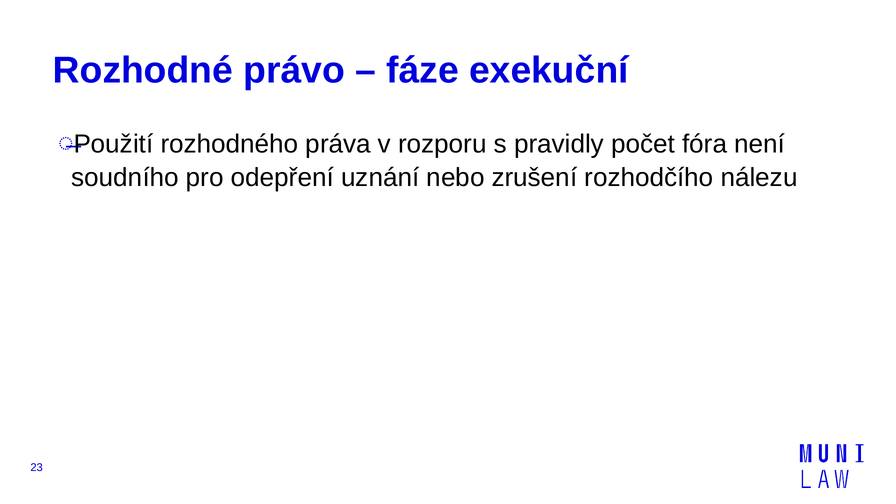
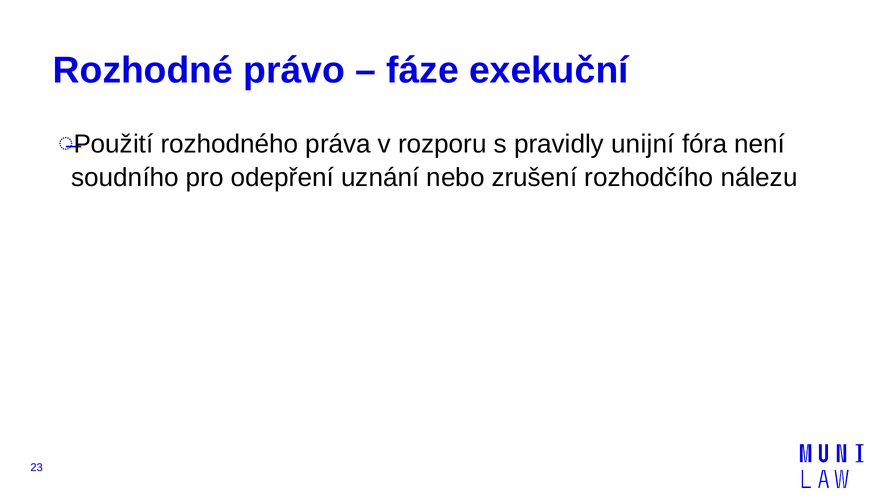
počet: počet -> unijní
